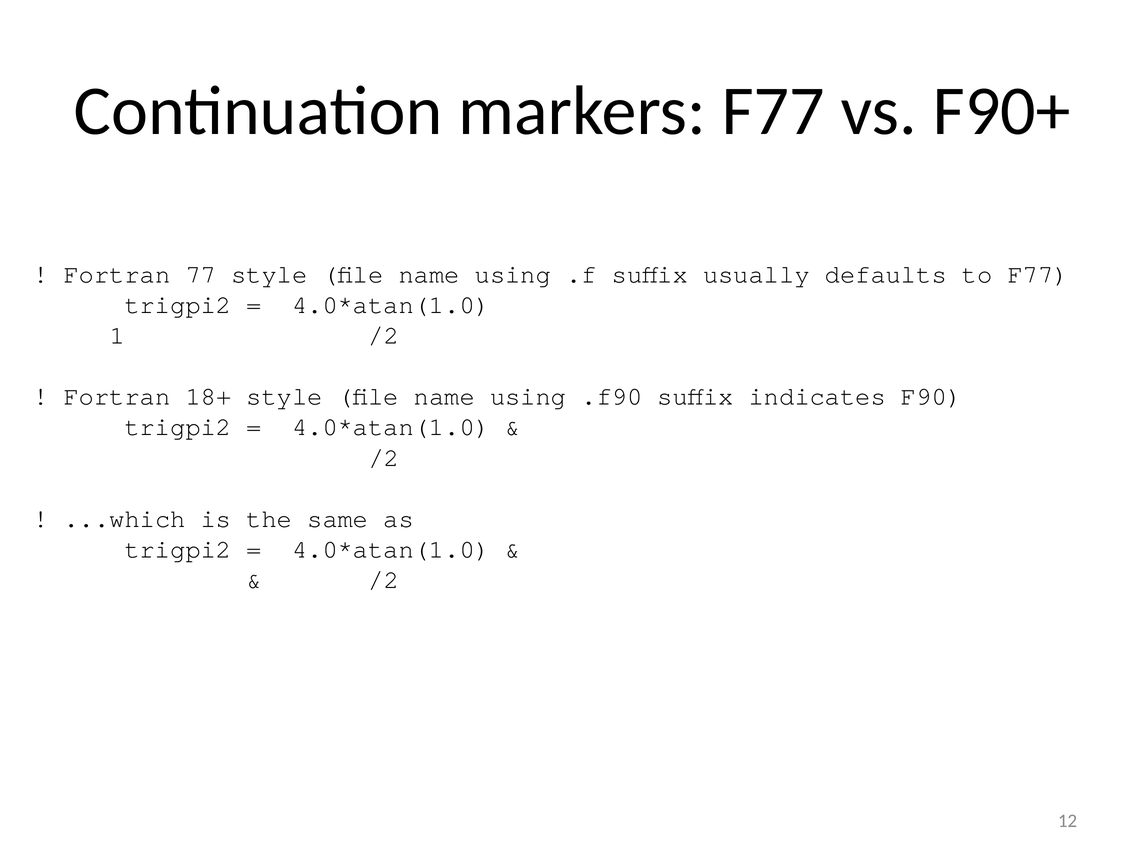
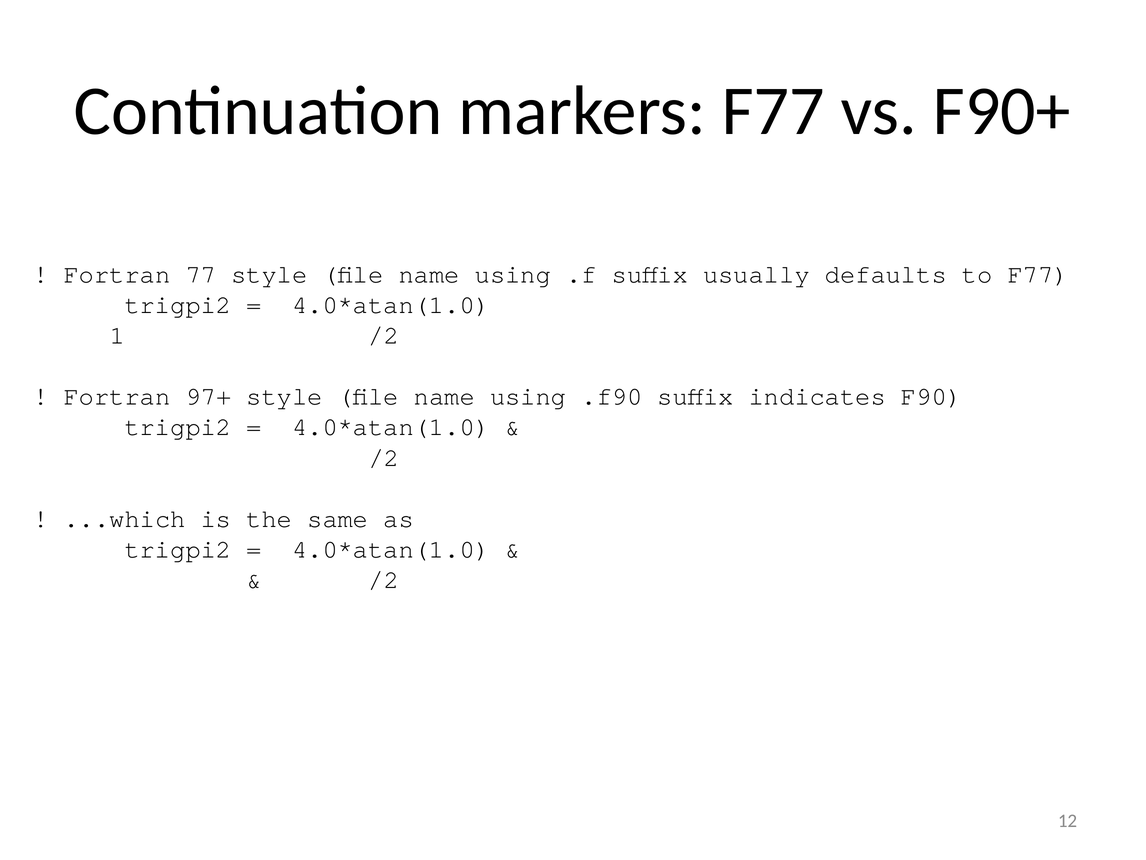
18+: 18+ -> 97+
